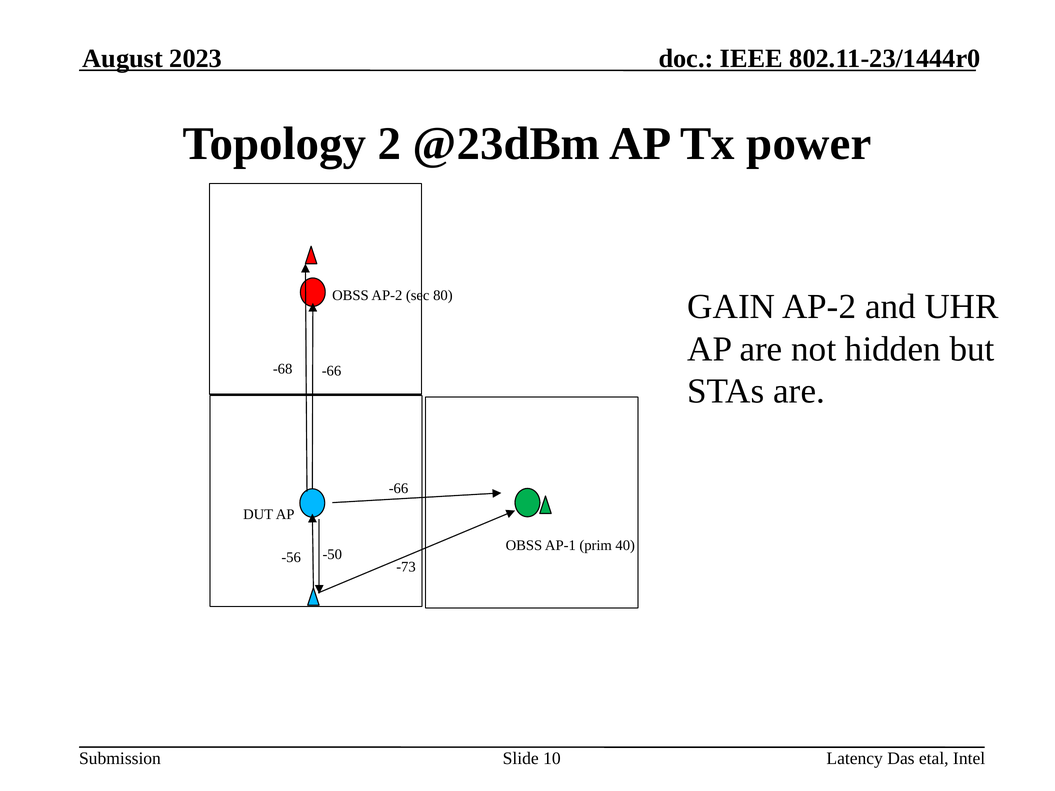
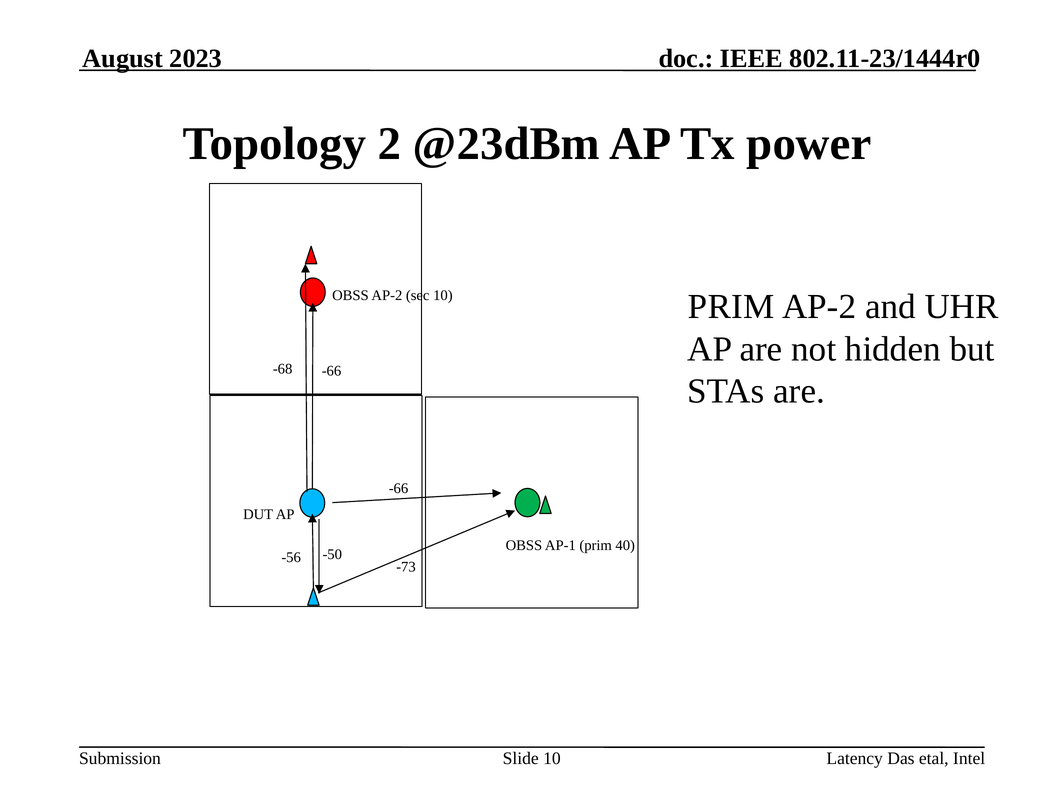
sec 80: 80 -> 10
GAIN at (731, 307): GAIN -> PRIM
